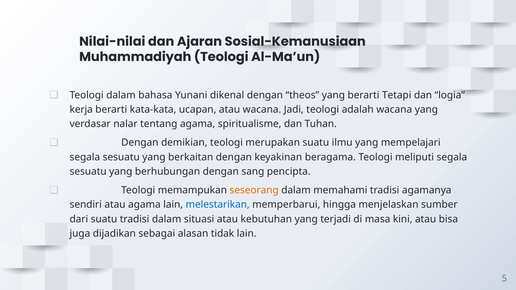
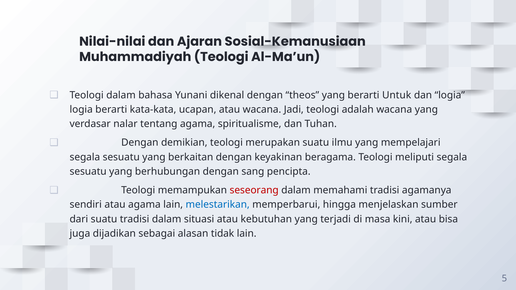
Tetapi: Tetapi -> Untuk
kerja at (81, 110): kerja -> logia
seseorang colour: orange -> red
